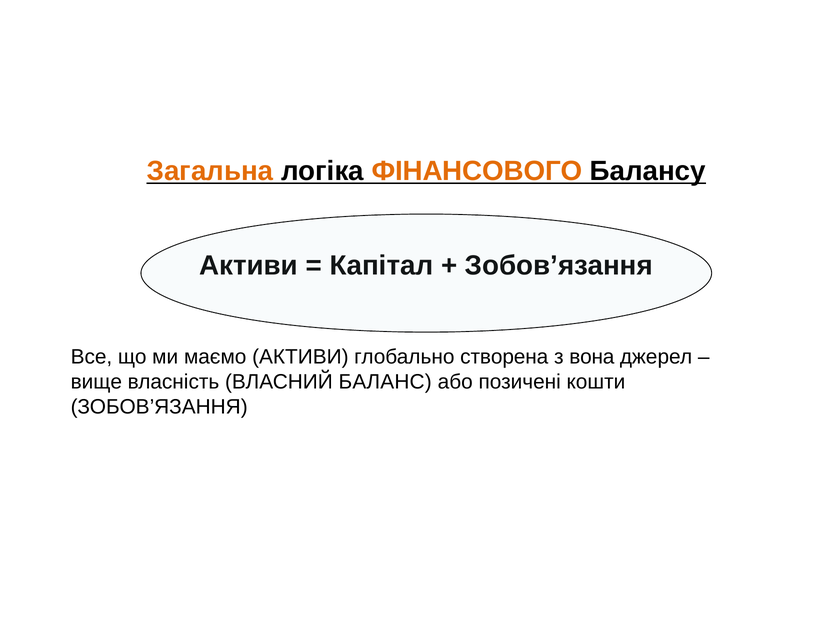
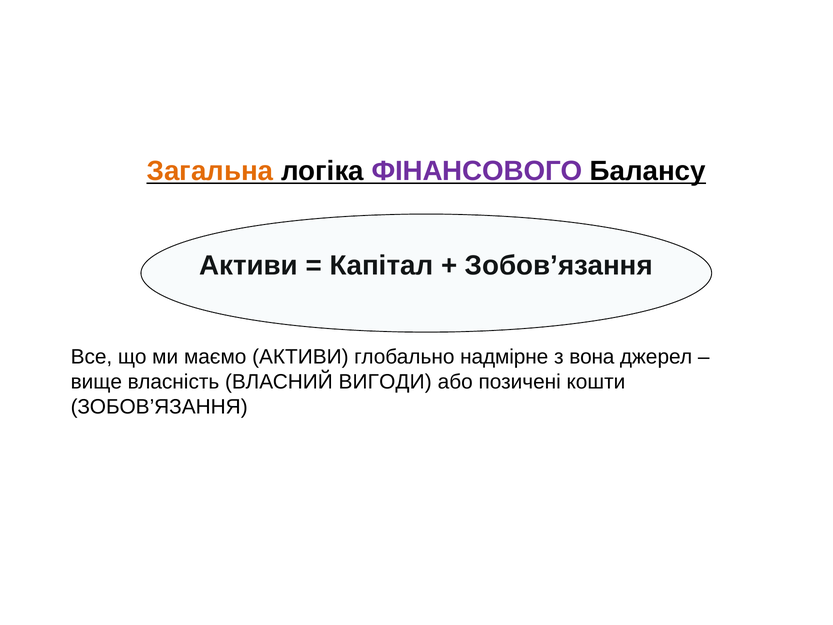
ФІНАНСОВОГО colour: orange -> purple
створена: створена -> надмірне
БАЛАНС: БАЛАНС -> ВИГОДИ
